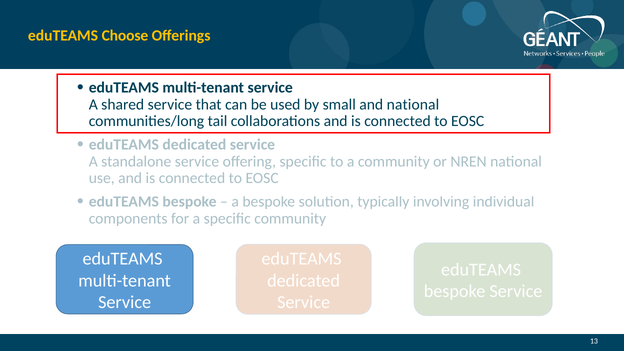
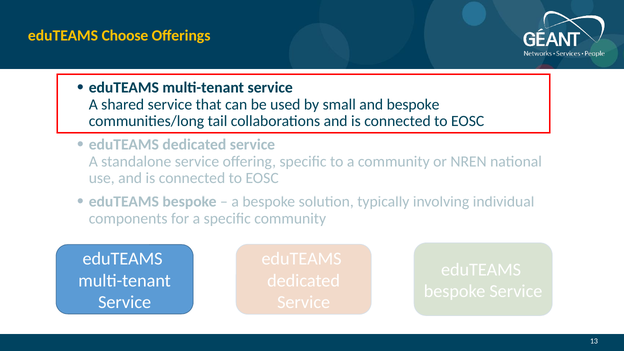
and national: national -> bespoke
